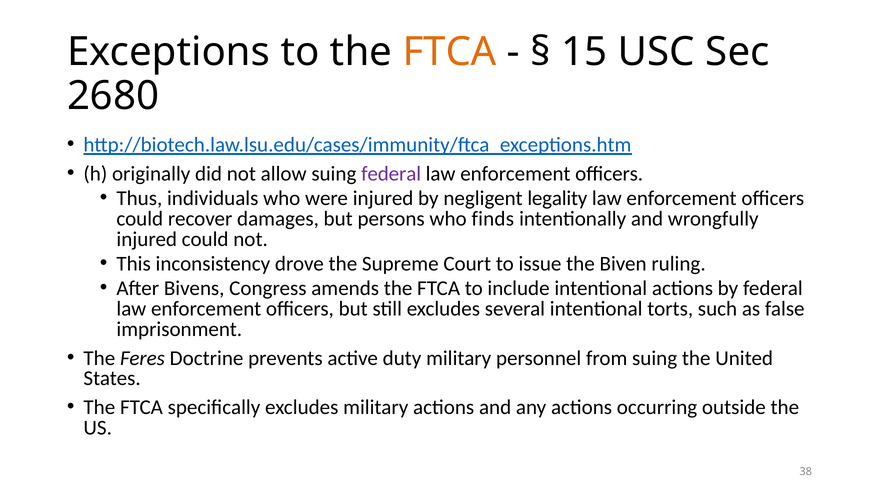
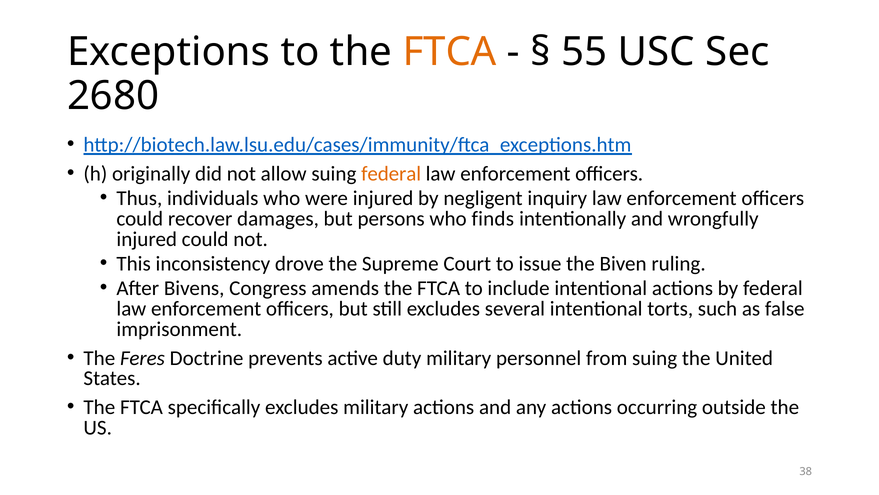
15: 15 -> 55
federal at (391, 173) colour: purple -> orange
legality: legality -> inquiry
